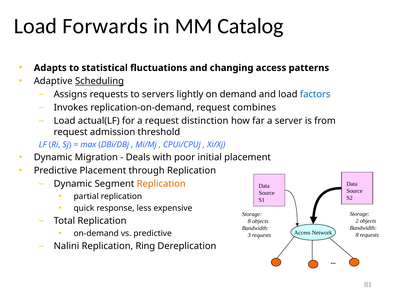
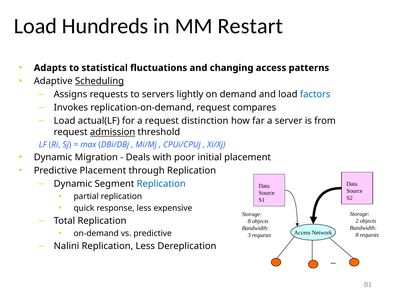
Forwards: Forwards -> Hundreds
Catalog: Catalog -> Restart
combines: combines -> compares
admission underline: none -> present
Replication at (161, 184) colour: orange -> blue
Replication Ring: Ring -> Less
